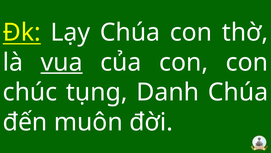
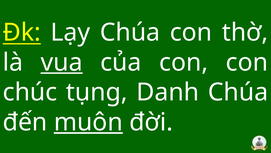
muôn underline: none -> present
